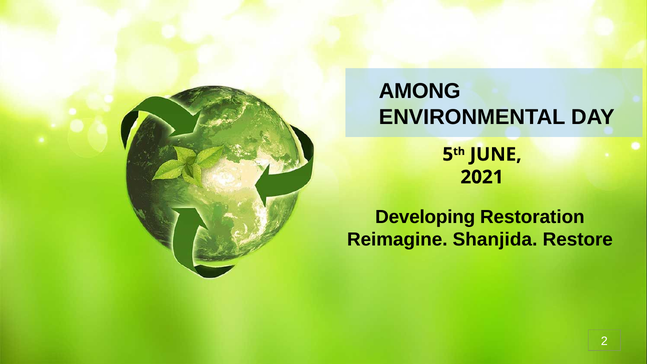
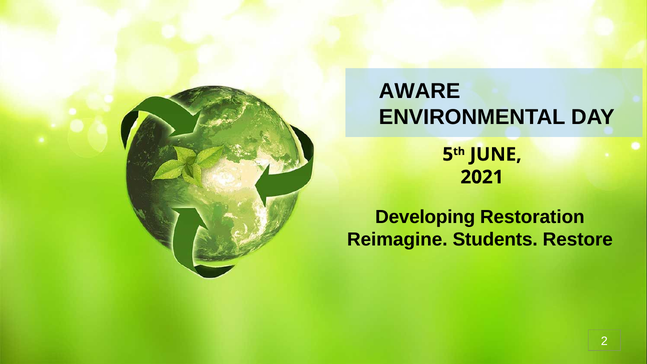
AMONG: AMONG -> AWARE
Shanjida: Shanjida -> Students
